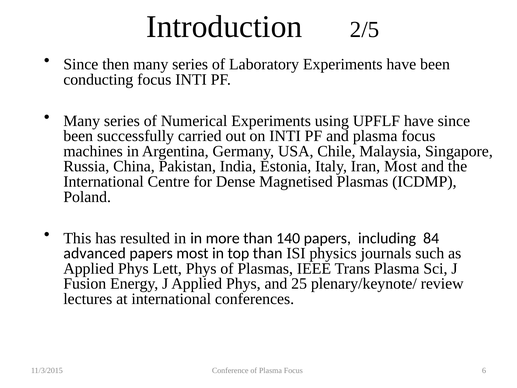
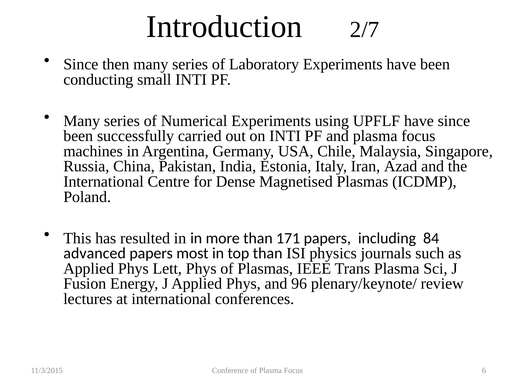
2/5: 2/5 -> 2/7
conducting focus: focus -> small
Iran Most: Most -> Azad
140: 140 -> 171
25: 25 -> 96
